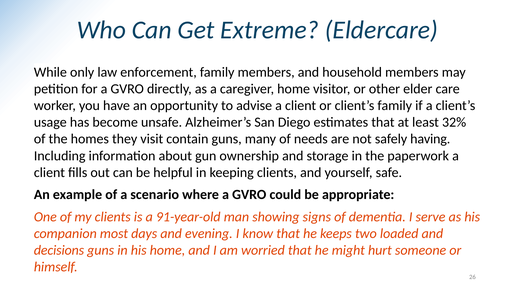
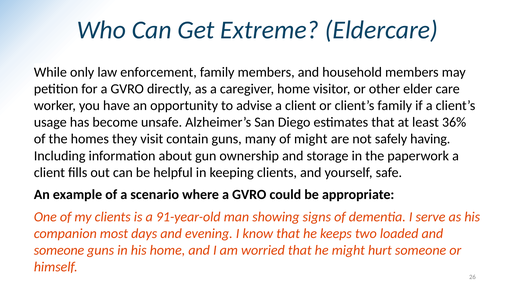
32%: 32% -> 36%
of needs: needs -> might
decisions at (59, 250): decisions -> someone
